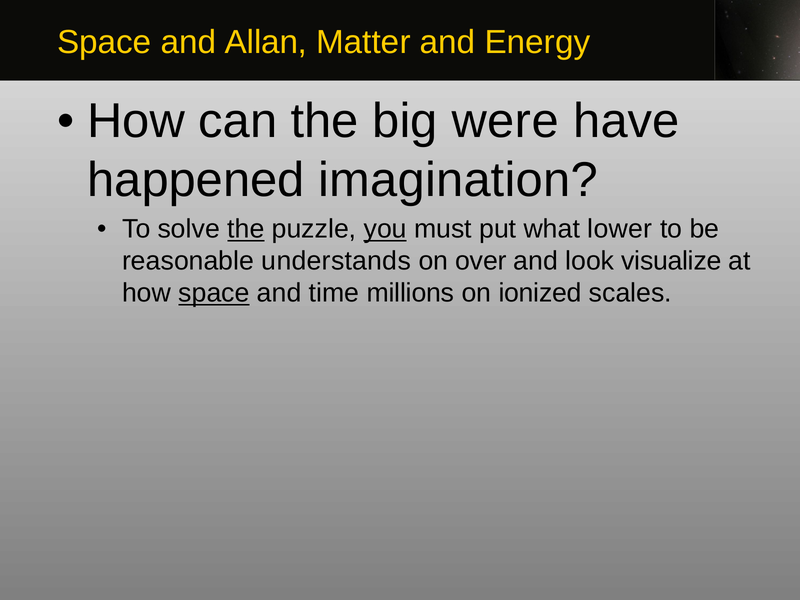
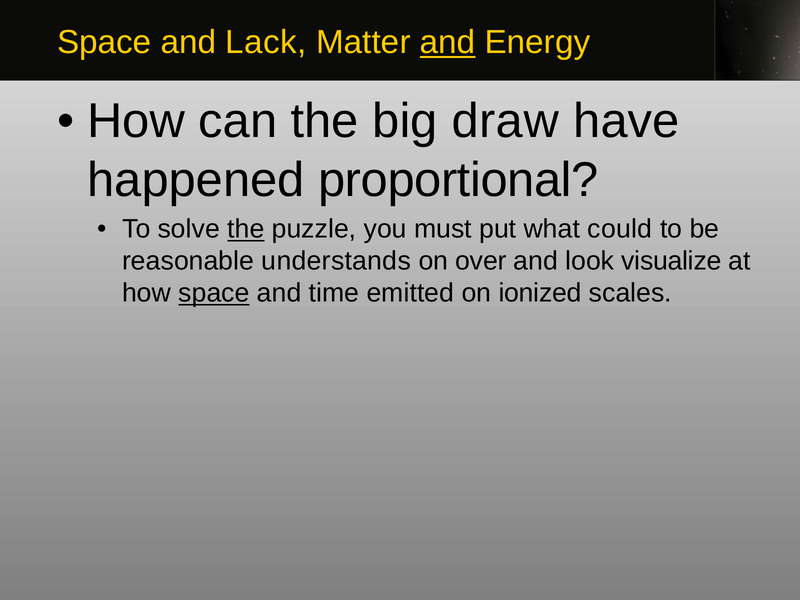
Allan: Allan -> Lack
and at (448, 42) underline: none -> present
were: were -> draw
imagination: imagination -> proportional
you underline: present -> none
lower: lower -> could
millions: millions -> emitted
